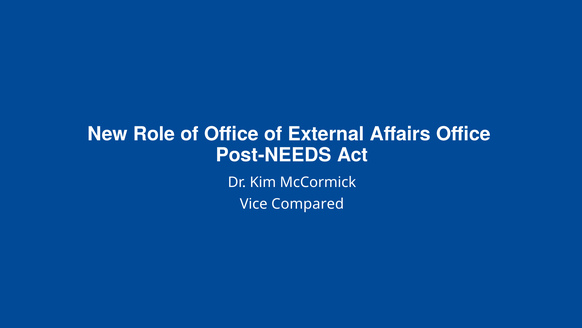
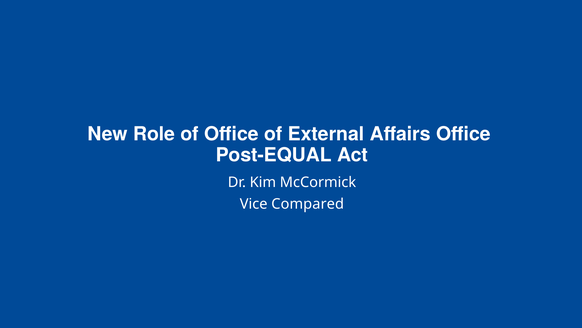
Post-NEEDS: Post-NEEDS -> Post-EQUAL
